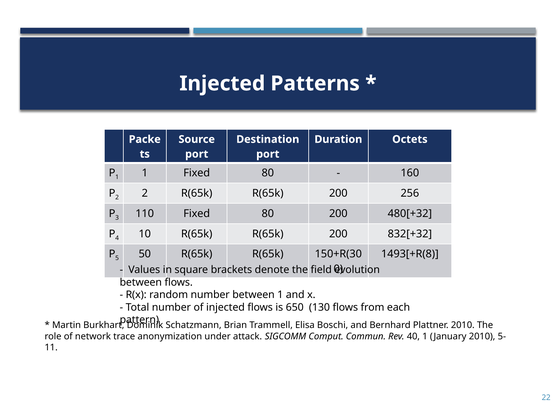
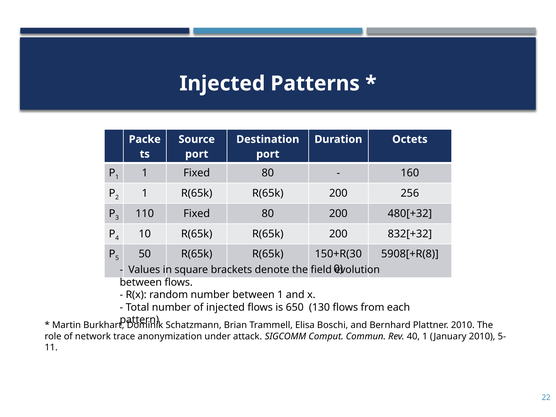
2 at (145, 193): 2 -> 1
1493[+R(8: 1493[+R(8 -> 5908[+R(8
